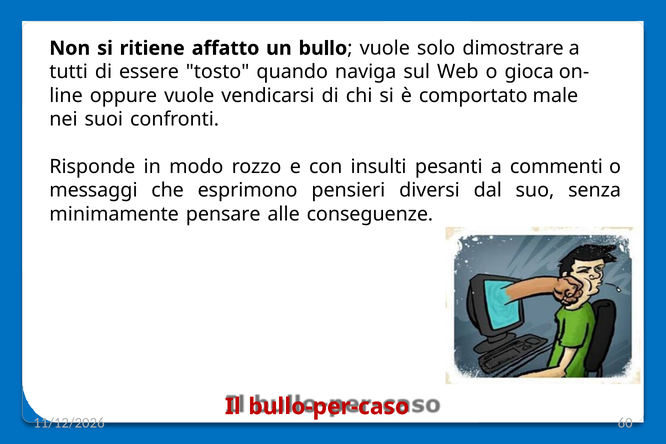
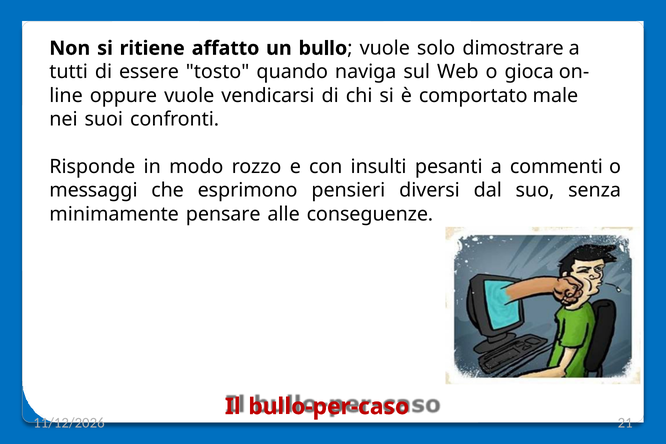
60: 60 -> 21
